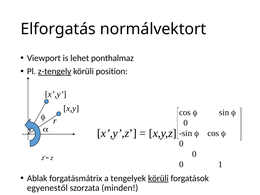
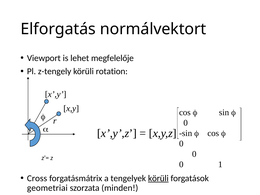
ponthalmaz: ponthalmaz -> megfelelője
z-tengely underline: present -> none
position: position -> rotation
Ablak: Ablak -> Cross
egyenestől: egyenestől -> geometriai
